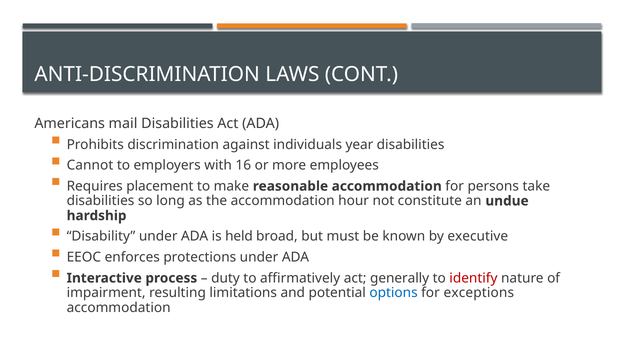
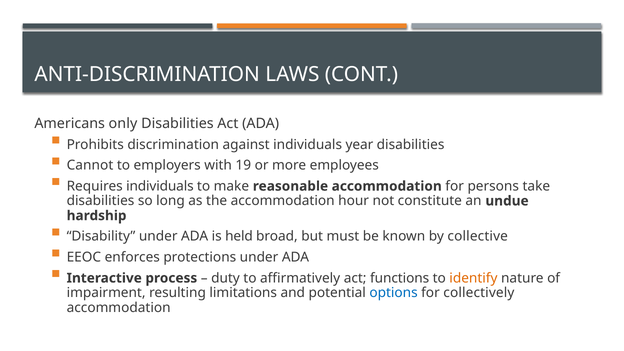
mail: mail -> only
16: 16 -> 19
Requires placement: placement -> individuals
executive: executive -> collective
generally: generally -> functions
identify colour: red -> orange
exceptions: exceptions -> collectively
